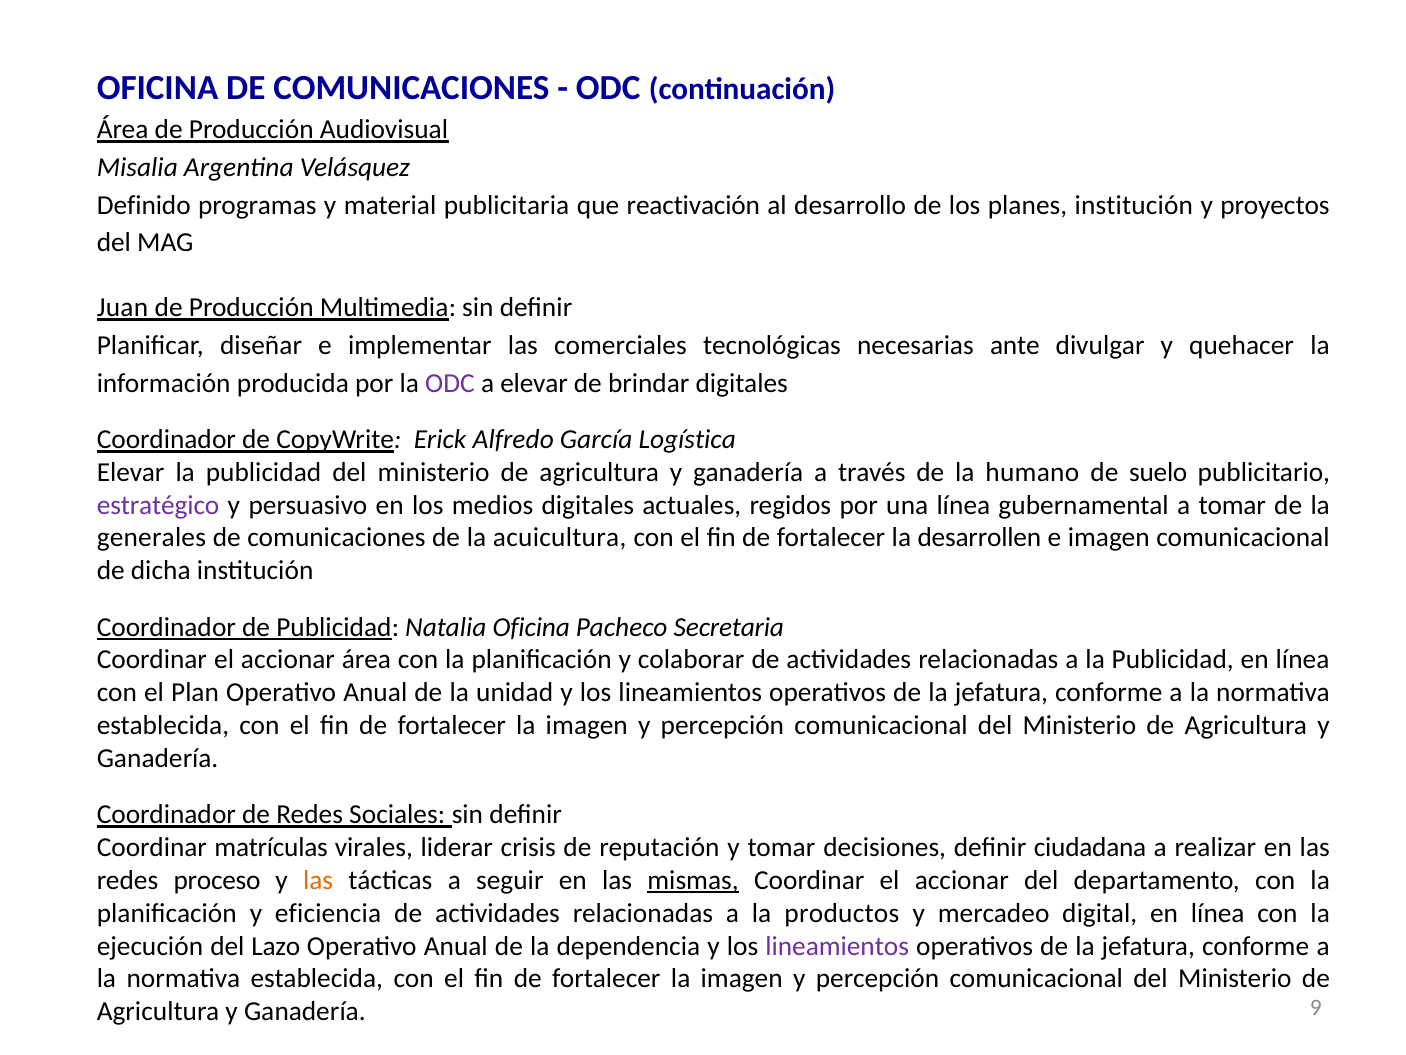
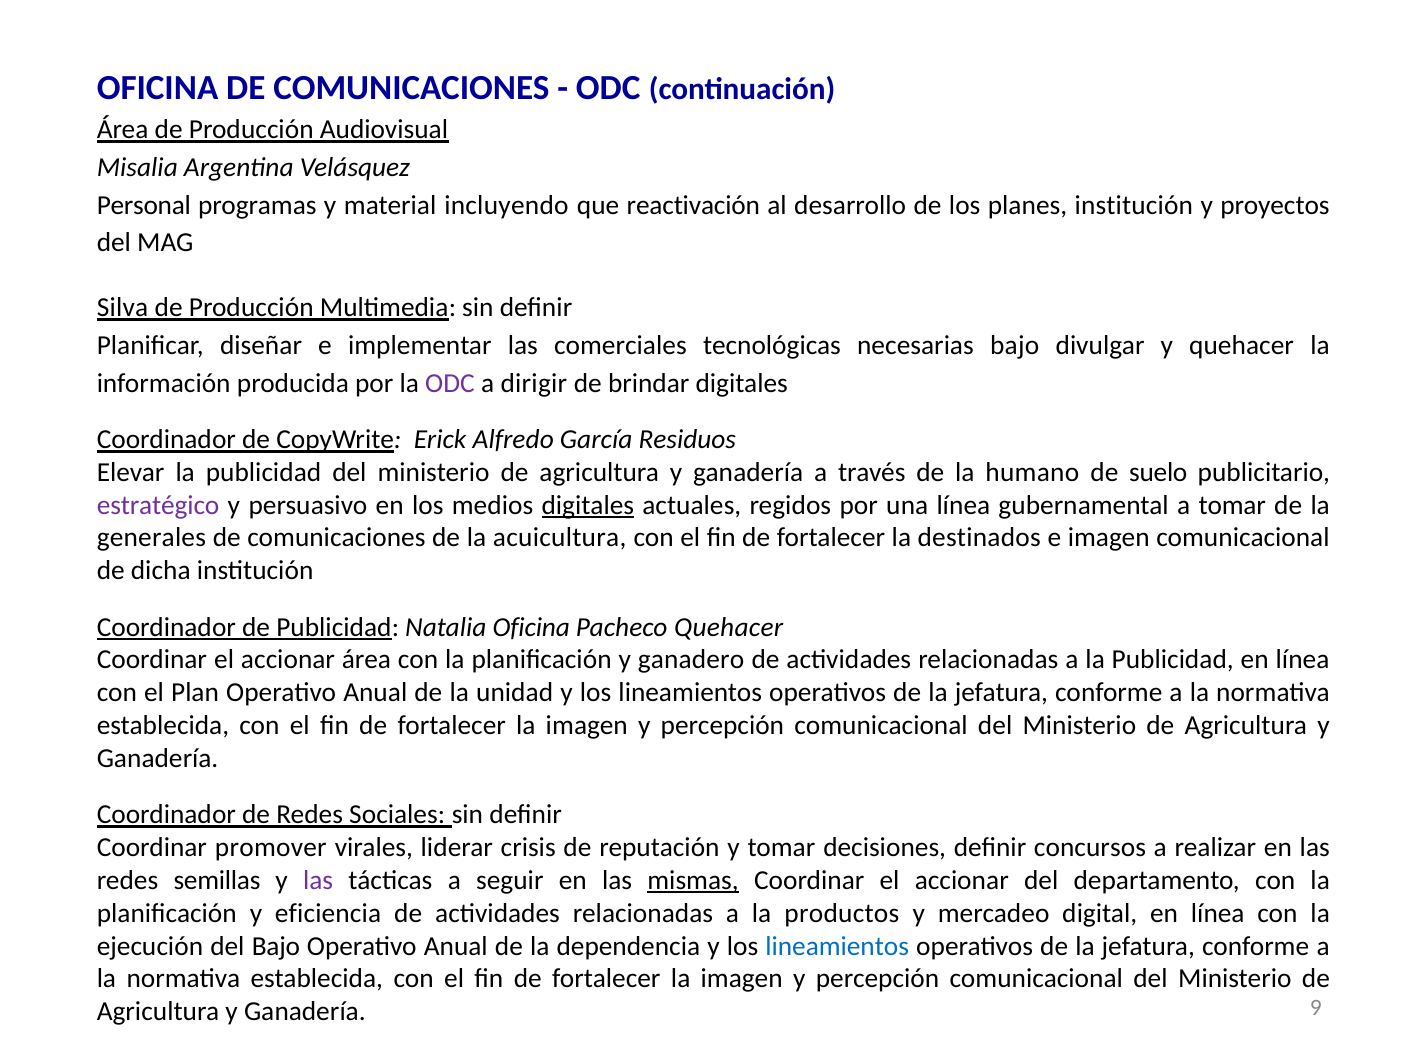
Definido: Definido -> Personal
publicitaria: publicitaria -> incluyendo
Juan: Juan -> Silva
necesarias ante: ante -> bajo
a elevar: elevar -> dirigir
Logística: Logística -> Residuos
digitales at (588, 505) underline: none -> present
desarrollen: desarrollen -> destinados
Pacheco Secretaria: Secretaria -> Quehacer
colaborar: colaborar -> ganadero
matrículas: matrículas -> promover
ciudadana: ciudadana -> concursos
proceso: proceso -> semillas
las at (318, 880) colour: orange -> purple
del Lazo: Lazo -> Bajo
lineamientos at (837, 946) colour: purple -> blue
